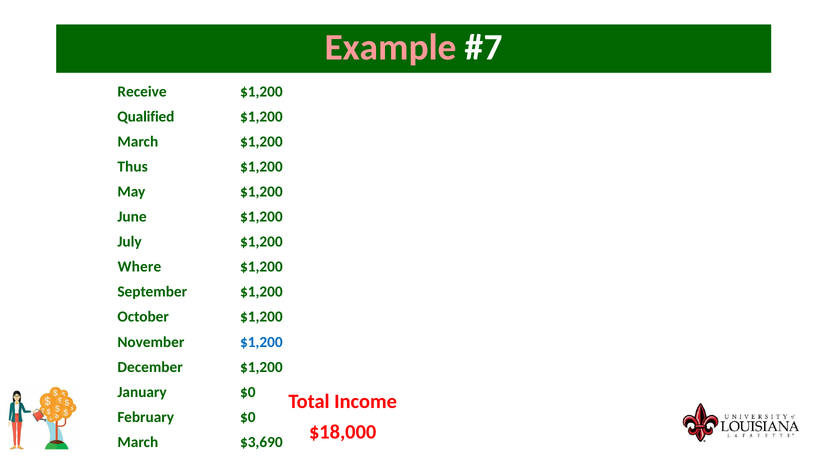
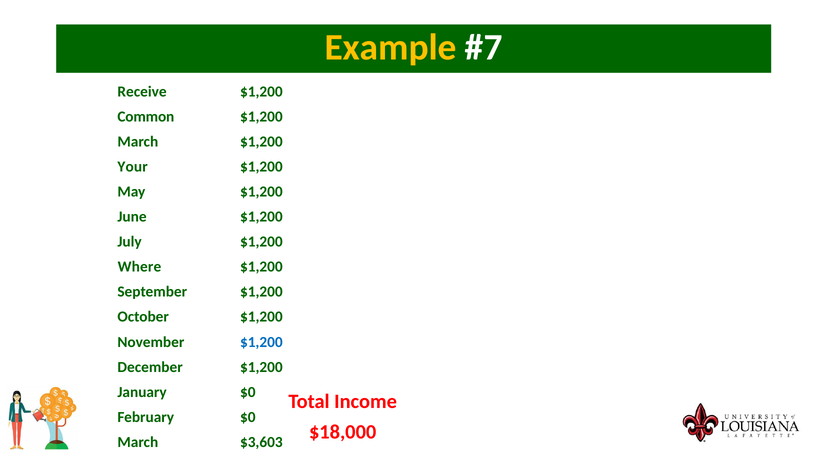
Example colour: pink -> yellow
Qualified: Qualified -> Common
Thus: Thus -> Your
$3,690: $3,690 -> $3,603
